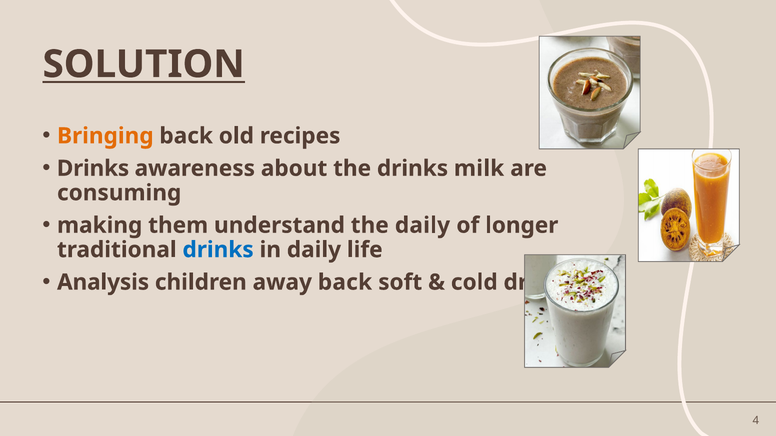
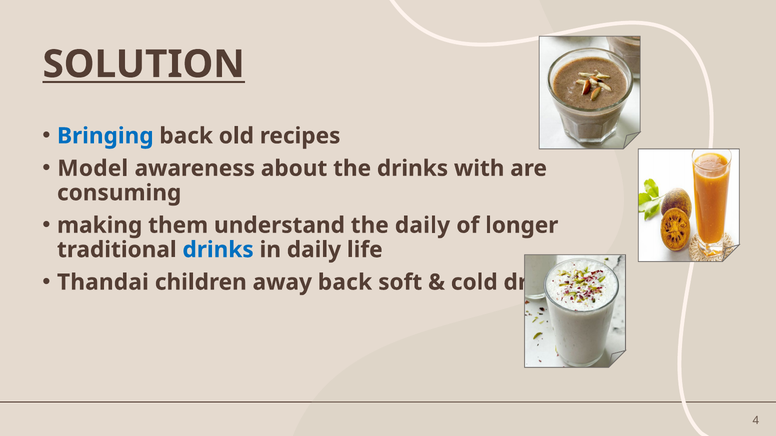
Bringing colour: orange -> blue
Drinks at (93, 169): Drinks -> Model
milk: milk -> with
Analysis: Analysis -> Thandai
